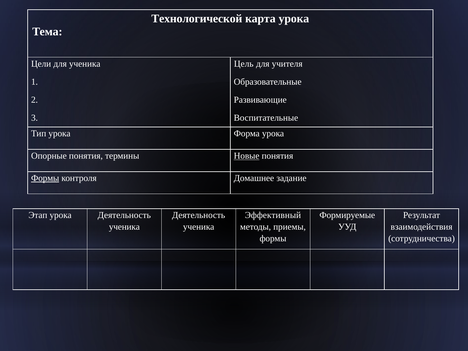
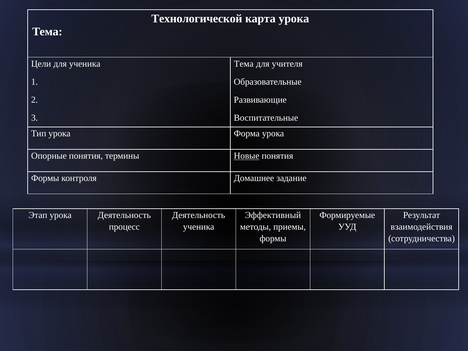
Цель at (244, 64): Цель -> Тема
Формы at (45, 178) underline: present -> none
ученика at (124, 227): ученика -> процесс
